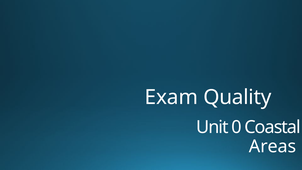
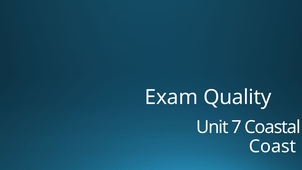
0: 0 -> 7
Areas: Areas -> Coast
